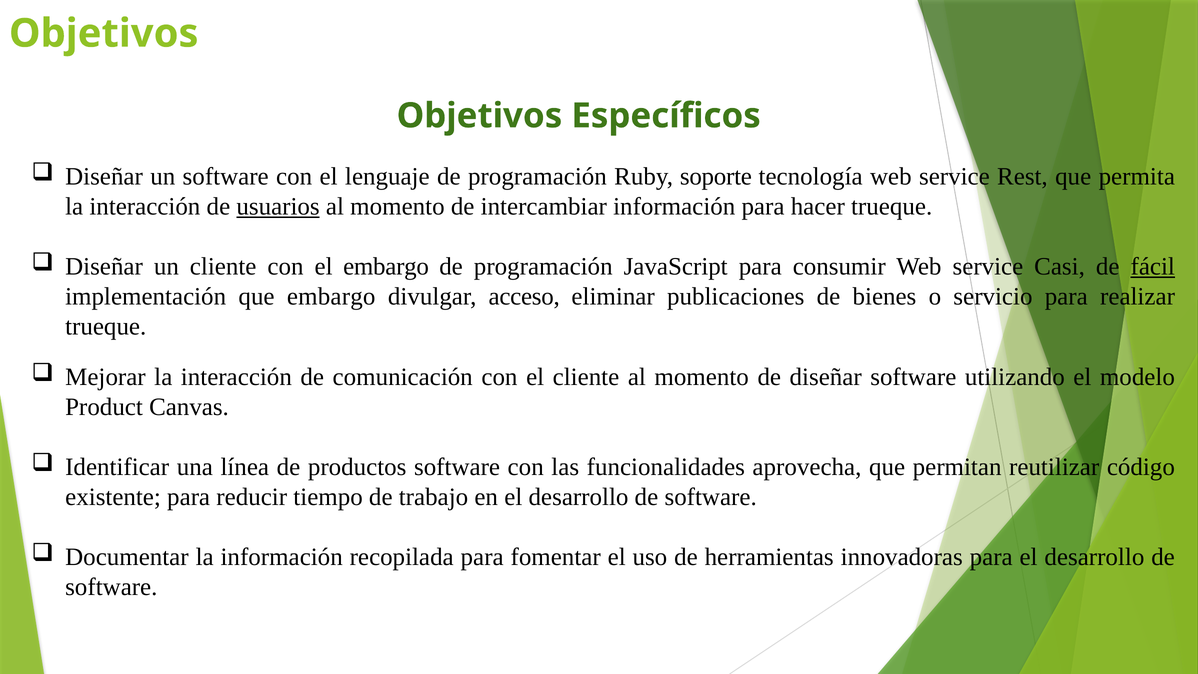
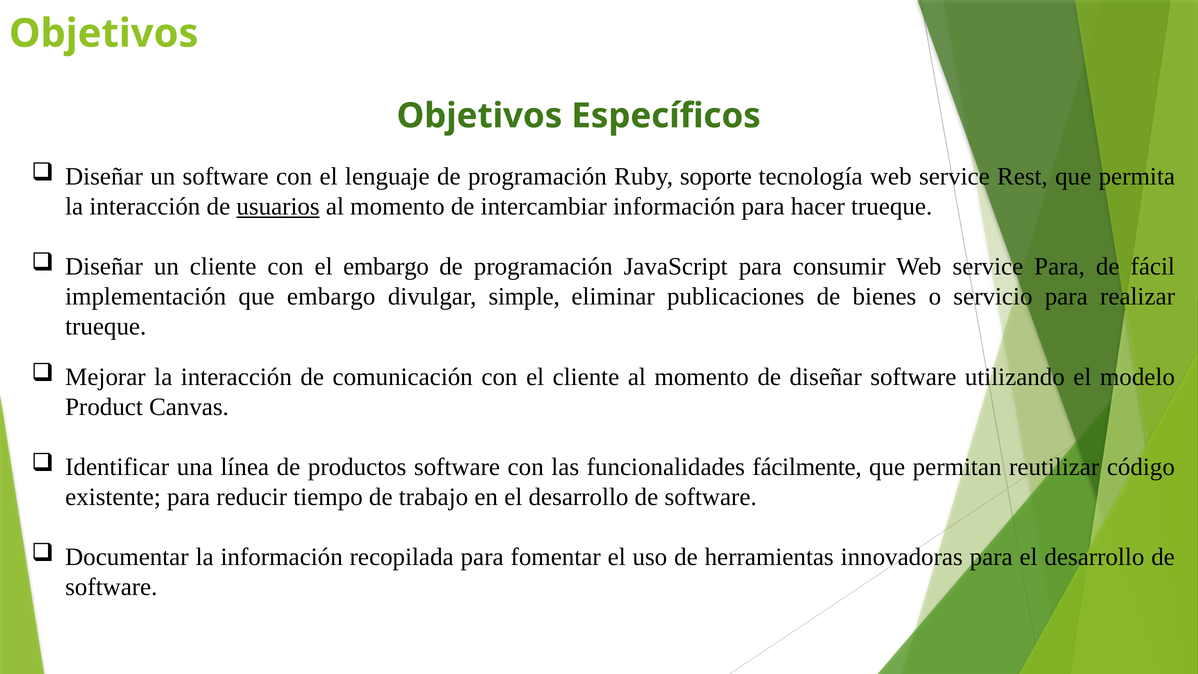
service Casi: Casi -> Para
fácil underline: present -> none
acceso: acceso -> simple
aprovecha: aprovecha -> fácilmente
